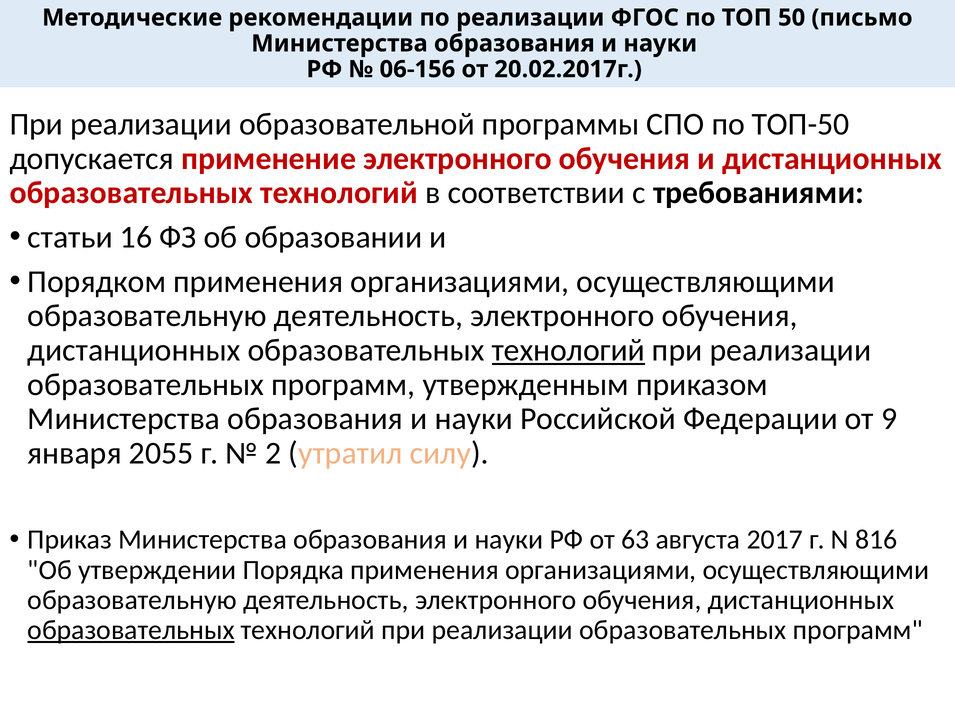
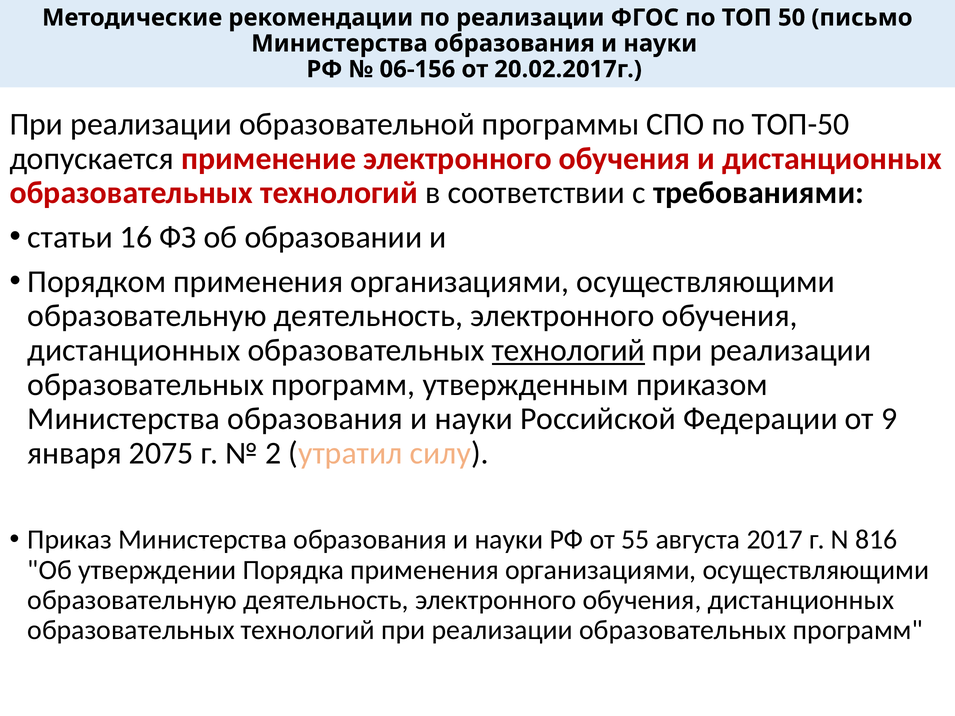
2055: 2055 -> 2075
63: 63 -> 55
образовательных at (131, 630) underline: present -> none
